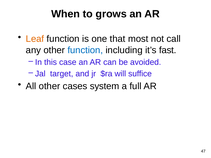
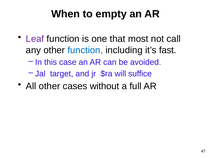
grows: grows -> empty
Leaf colour: orange -> purple
system: system -> without
